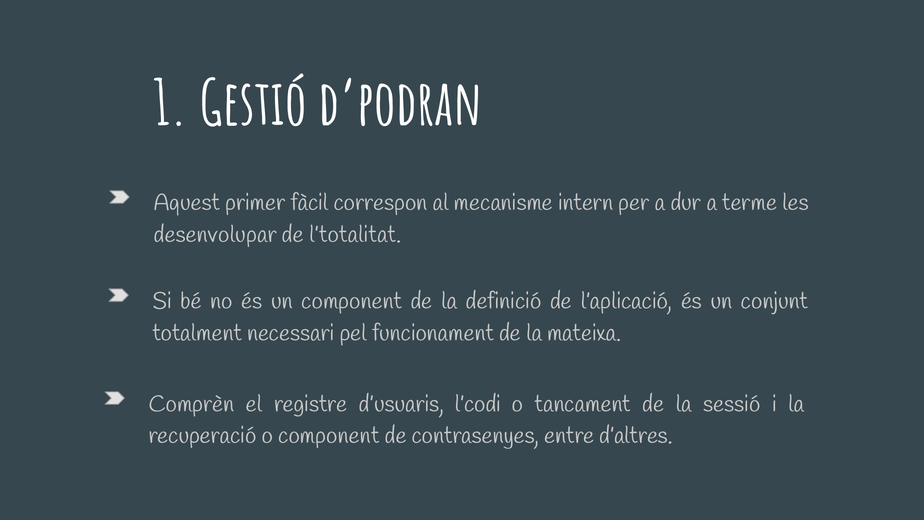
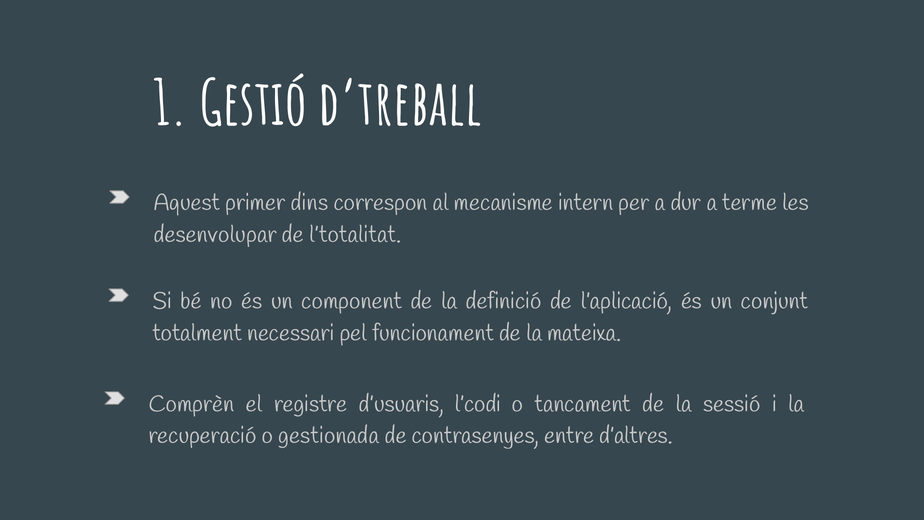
d’podran: d’podran -> d’treball
fàcil: fàcil -> dins
o component: component -> gestionada
